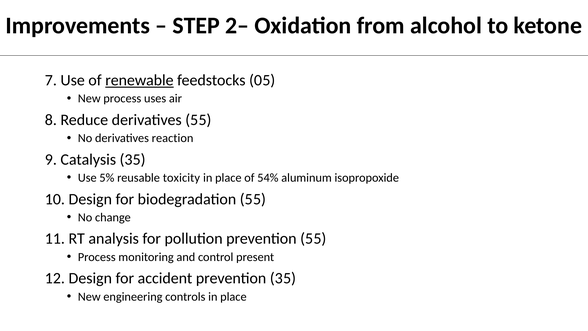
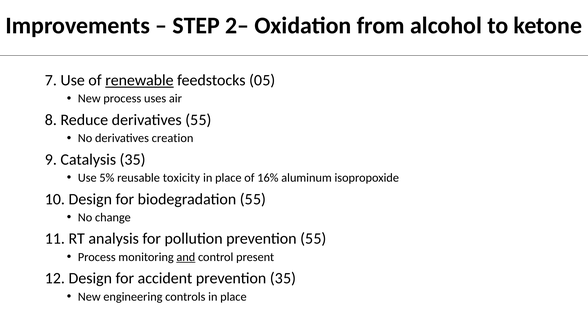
reaction: reaction -> creation
54%: 54% -> 16%
and underline: none -> present
